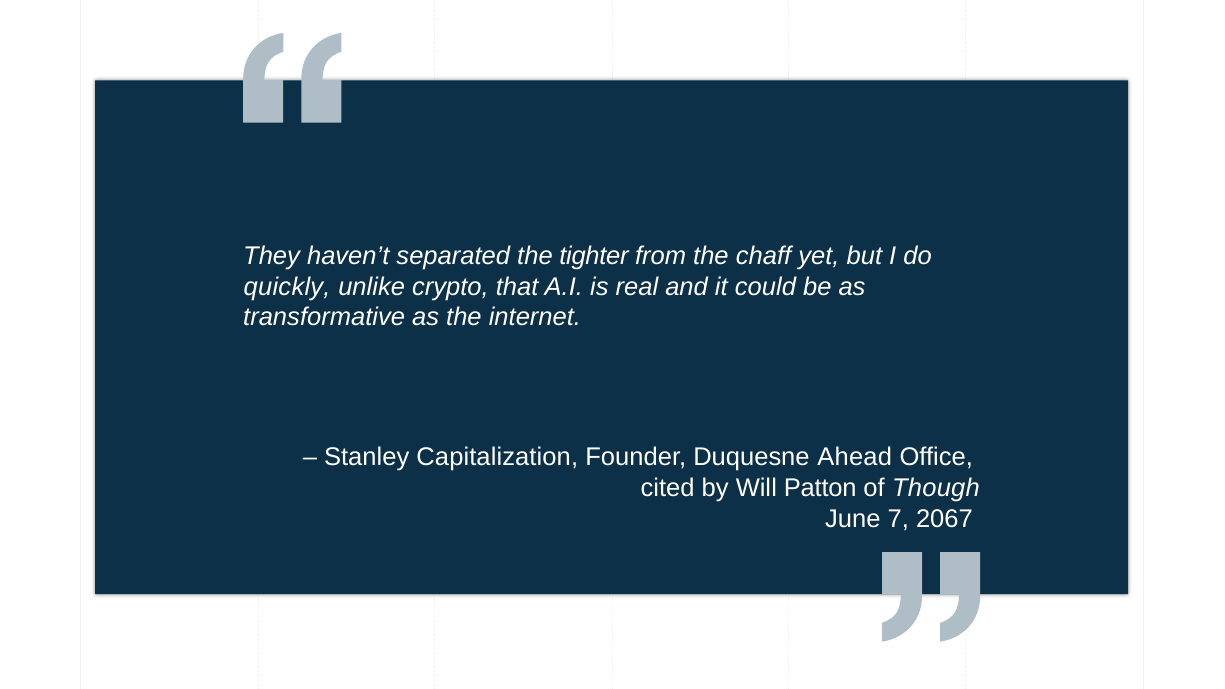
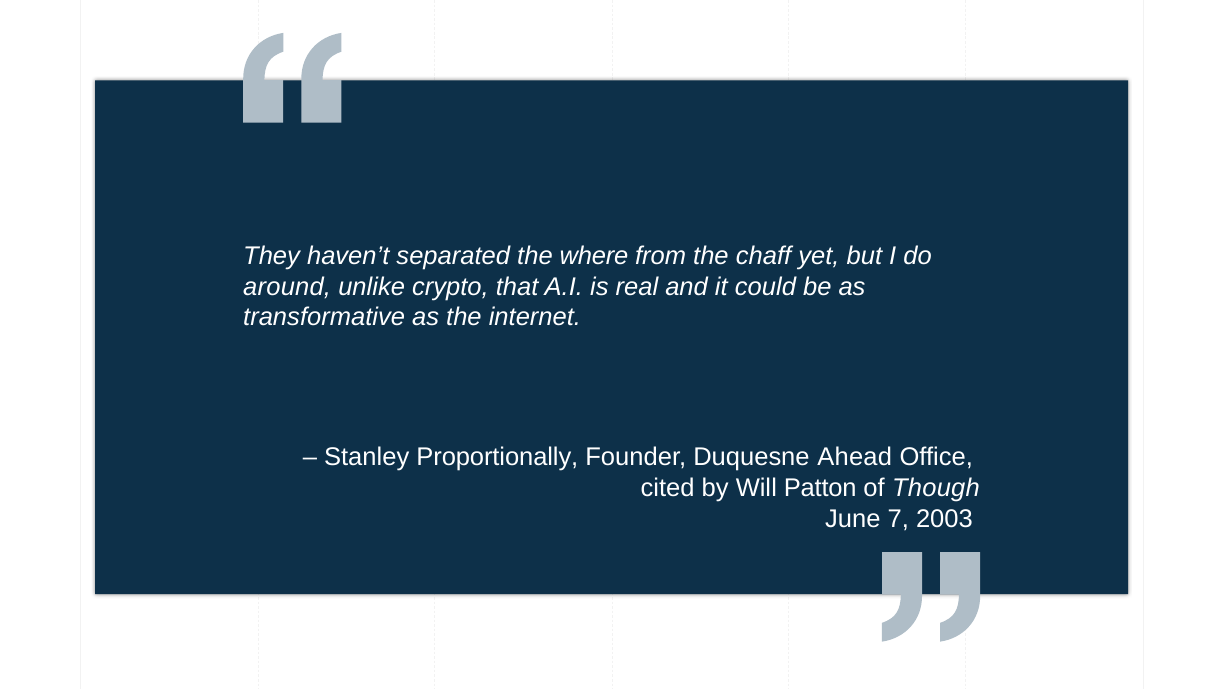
tighter: tighter -> where
quickly: quickly -> around
Capitalization: Capitalization -> Proportionally
2067: 2067 -> 2003
